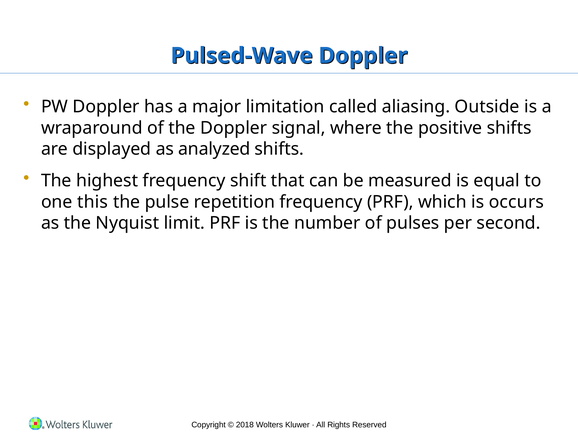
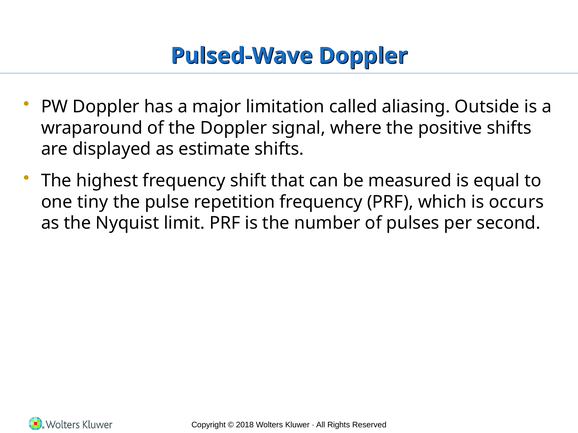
analyzed: analyzed -> estimate
this: this -> tiny
